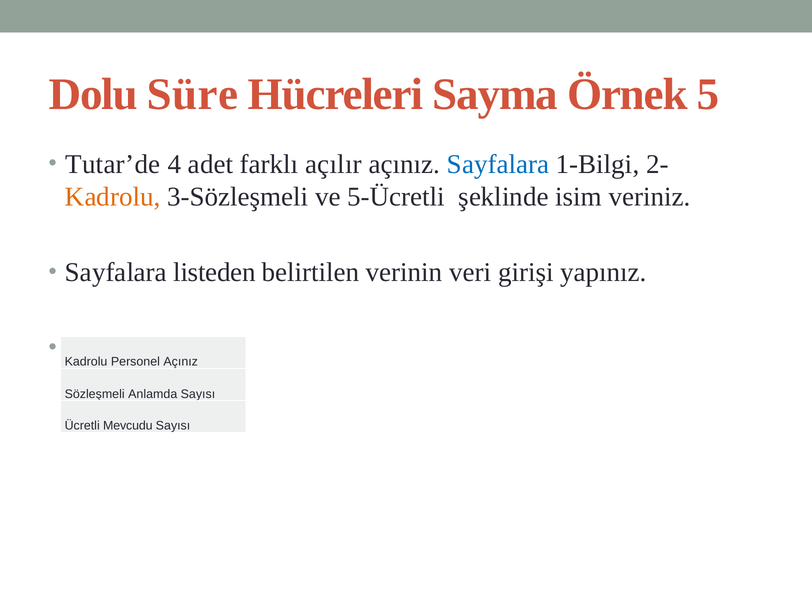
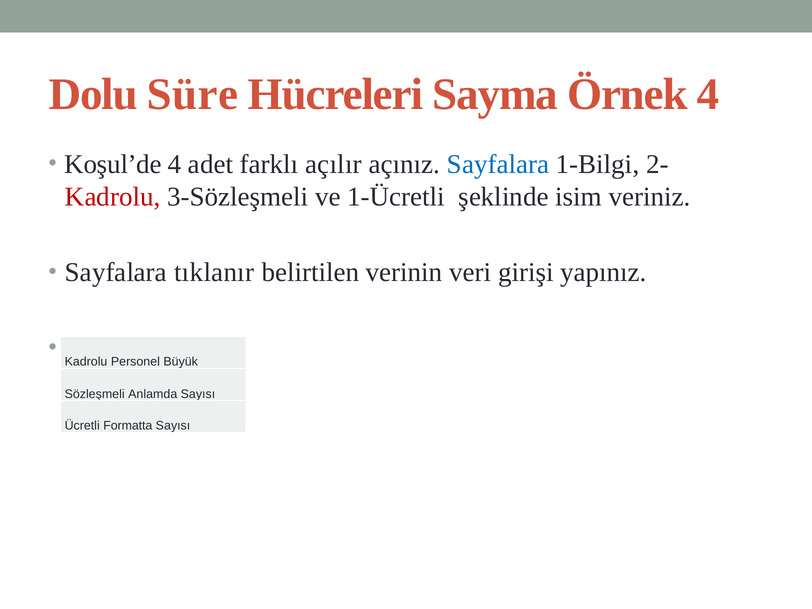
Örnek 5: 5 -> 4
Tutar’de: Tutar’de -> Koşul’de
Kadrolu at (113, 197) colour: orange -> red
5-Ücretli: 5-Ücretli -> 1-Ücretli
listeden: listeden -> tıklanır
Açınız at (181, 362): Açınız -> Büyük
Mevcudu: Mevcudu -> Formatta
